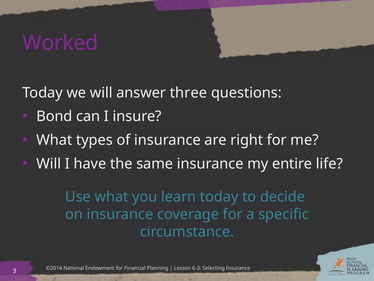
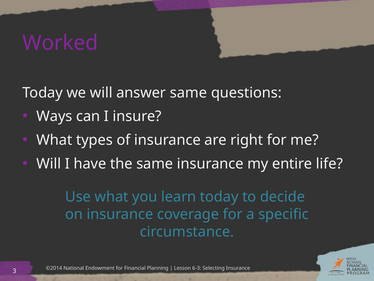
answer three: three -> same
Bond: Bond -> Ways
